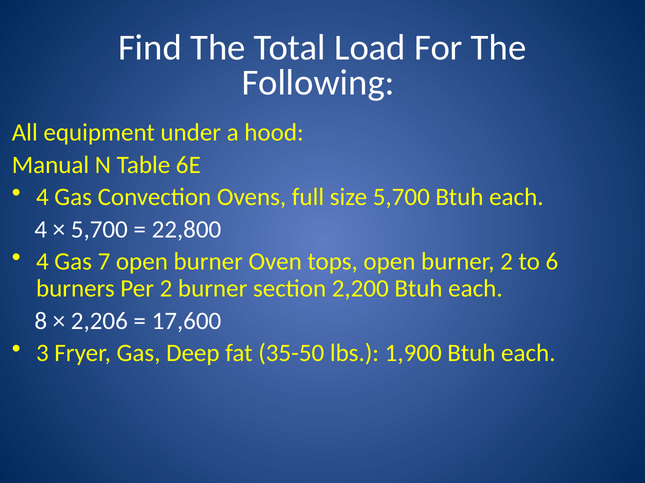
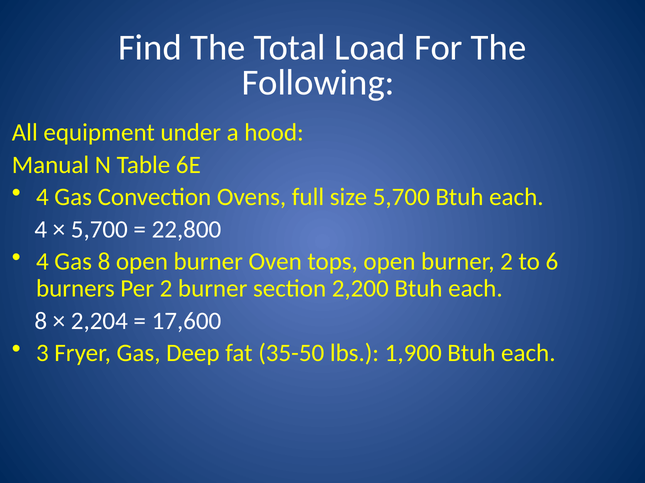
Gas 7: 7 -> 8
2,206: 2,206 -> 2,204
